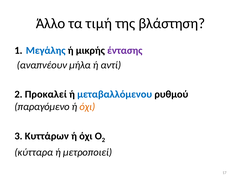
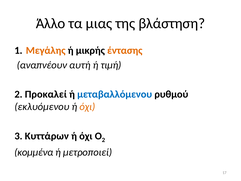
τιμή: τιμή -> μιας
Μεγάλης colour: blue -> orange
έντασης colour: purple -> orange
μήλα: μήλα -> αυτή
αντί: αντί -> τιμή
παραγόμενο: παραγόμενο -> εκλυόμενου
κύτταρα: κύτταρα -> κομμένα
